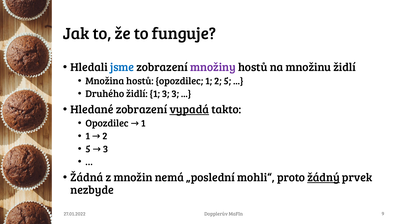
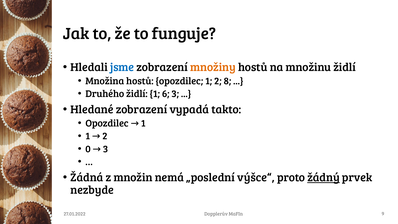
množiny colour: purple -> orange
2 5: 5 -> 8
1 3: 3 -> 6
vypadá underline: present -> none
5 at (88, 149): 5 -> 0
mohli“: mohli“ -> výšce“
